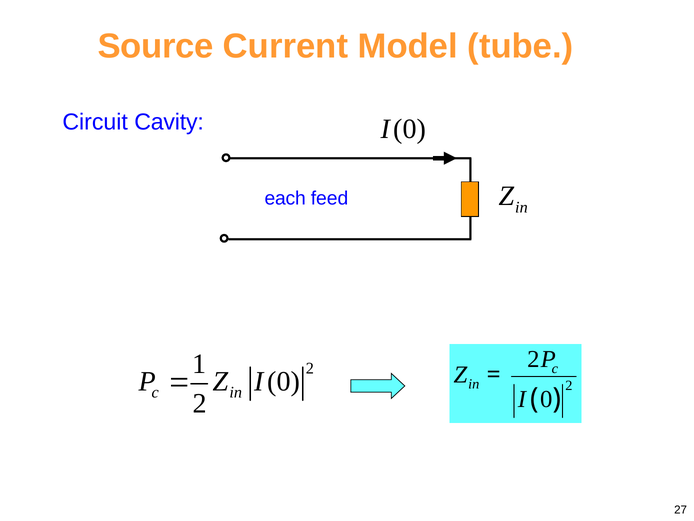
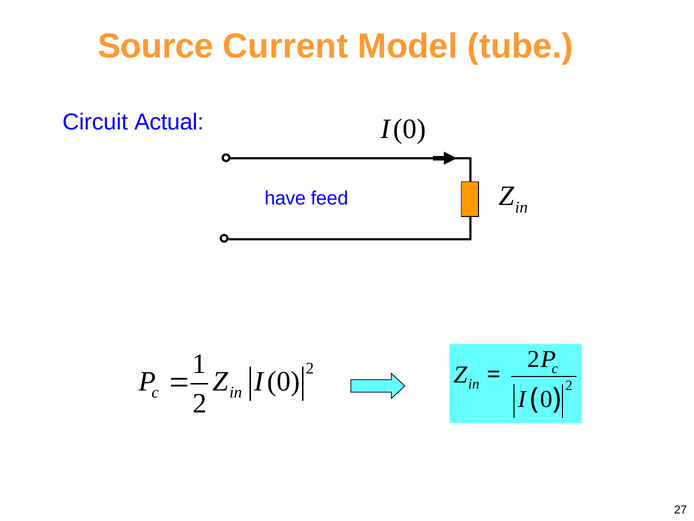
Cavity: Cavity -> Actual
each: each -> have
